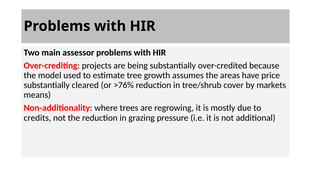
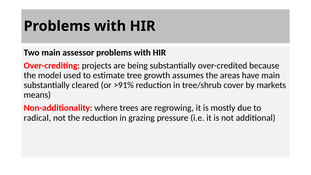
have price: price -> main
>76%: >76% -> >91%
credits: credits -> radical
